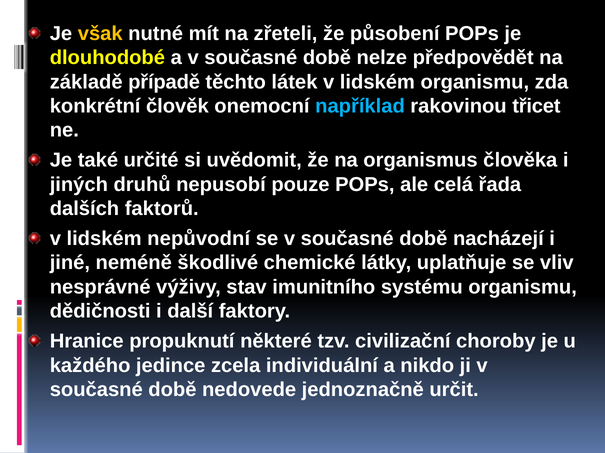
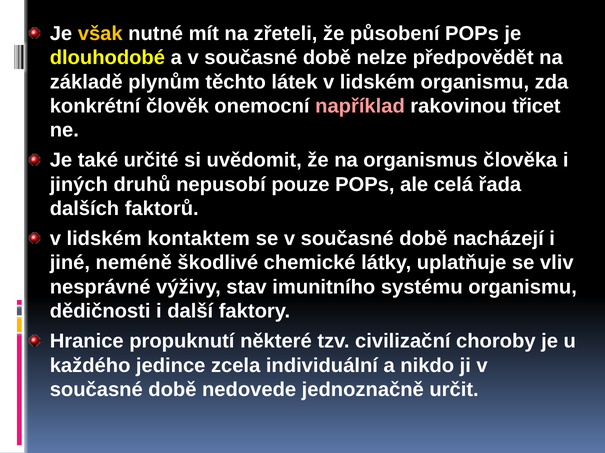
případě: případě -> plynům
například colour: light blue -> pink
nepůvodní: nepůvodní -> kontaktem
